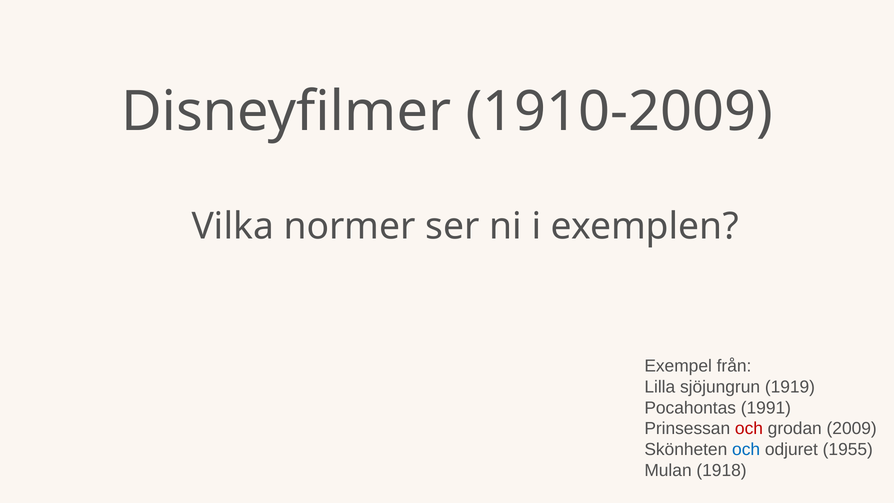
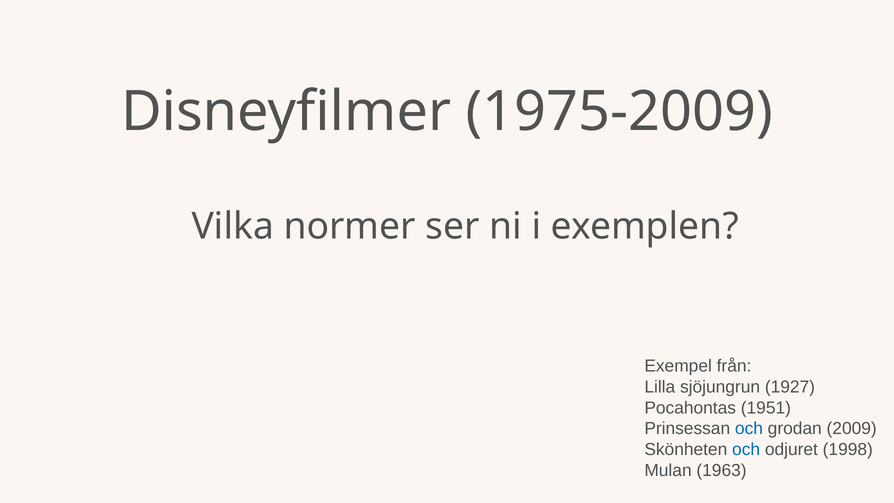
1910-2009: 1910-2009 -> 1975-2009
1919: 1919 -> 1927
1991: 1991 -> 1951
och at (749, 429) colour: red -> blue
1955: 1955 -> 1998
1918: 1918 -> 1963
